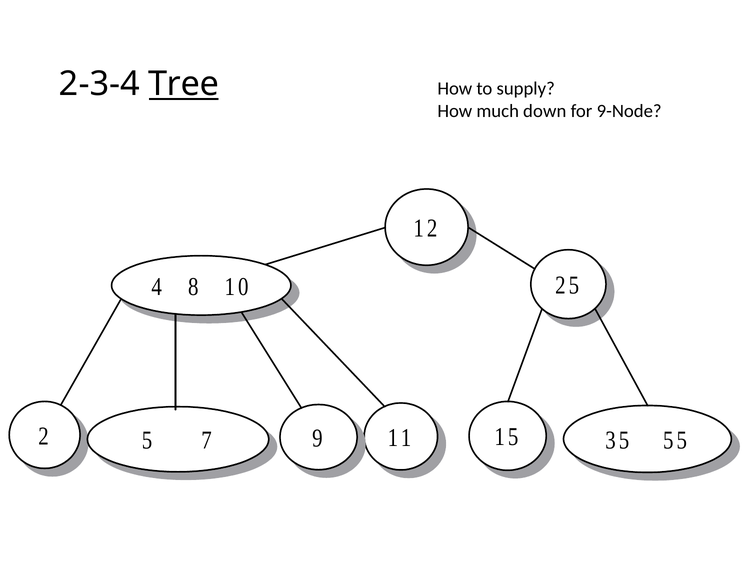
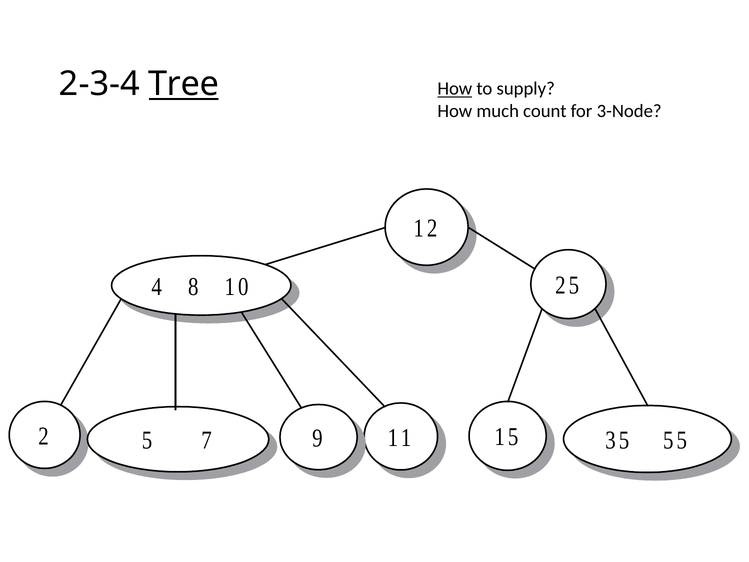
How at (455, 89) underline: none -> present
down: down -> count
9-Node: 9-Node -> 3-Node
